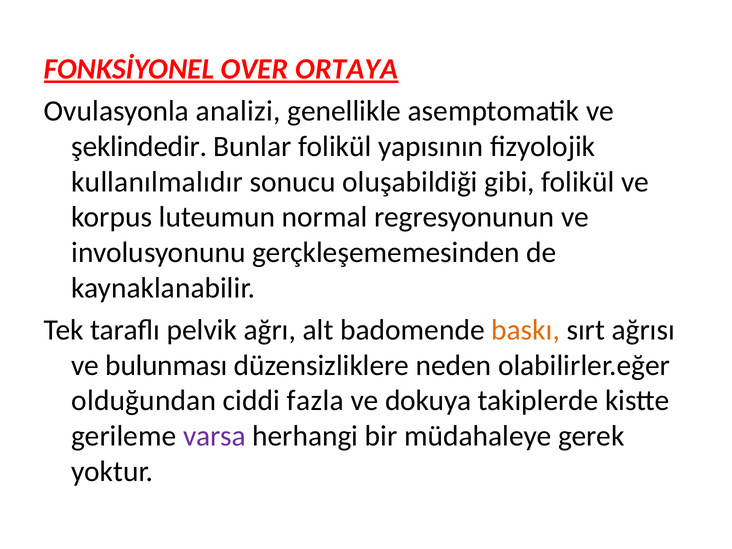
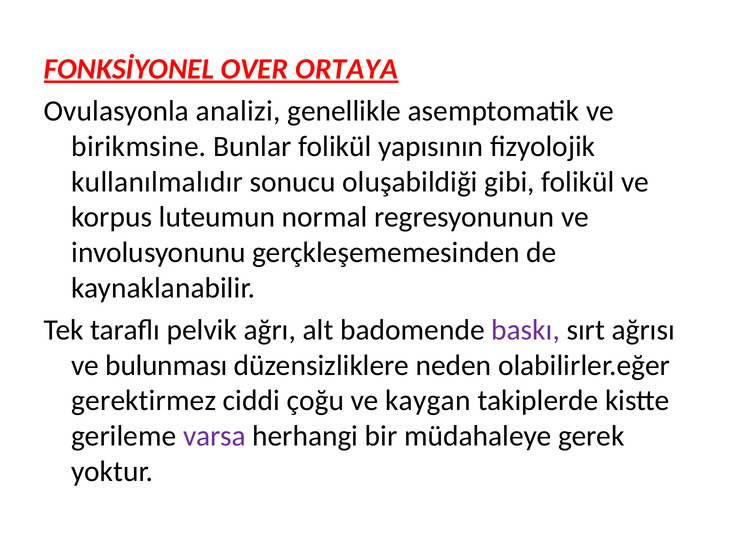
şeklindedir: şeklindedir -> birikmsine
baskı colour: orange -> purple
olduğundan: olduğundan -> gerektirmez
fazla: fazla -> çoğu
dokuya: dokuya -> kaygan
